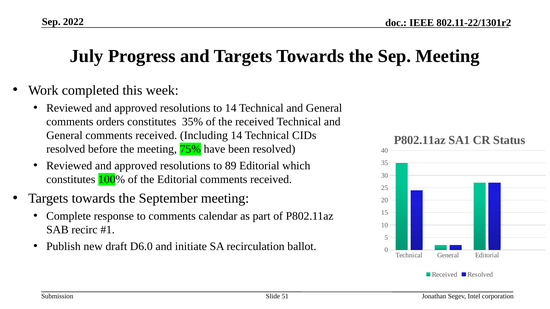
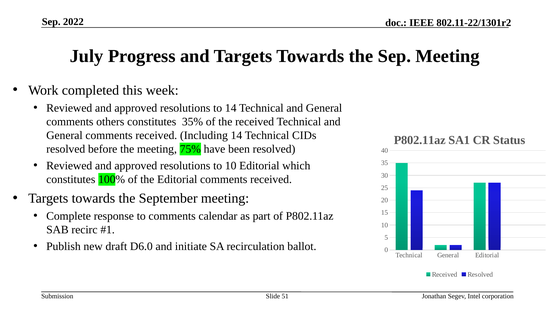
orders: orders -> others
to 89: 89 -> 10
